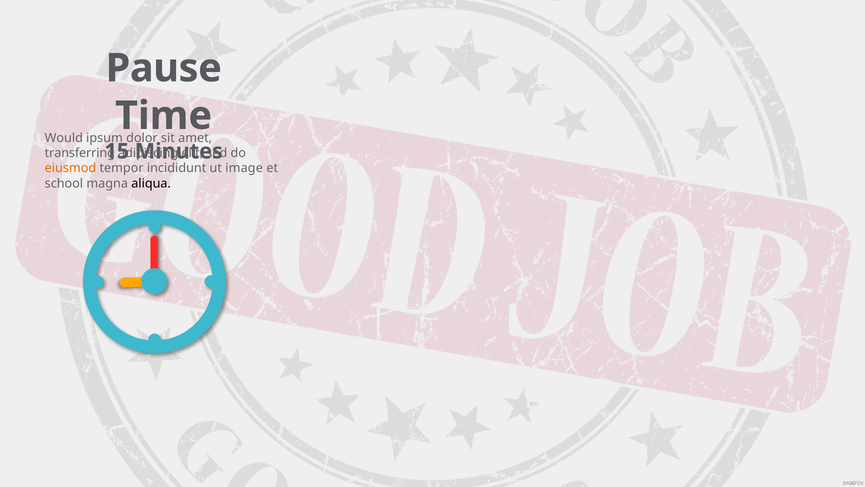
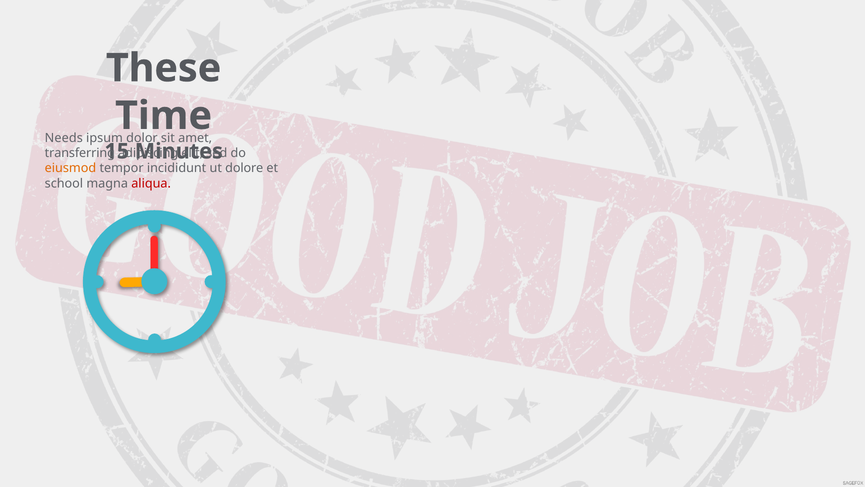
Pause: Pause -> These
Would: Would -> Needs
image: image -> dolore
aliqua colour: black -> red
